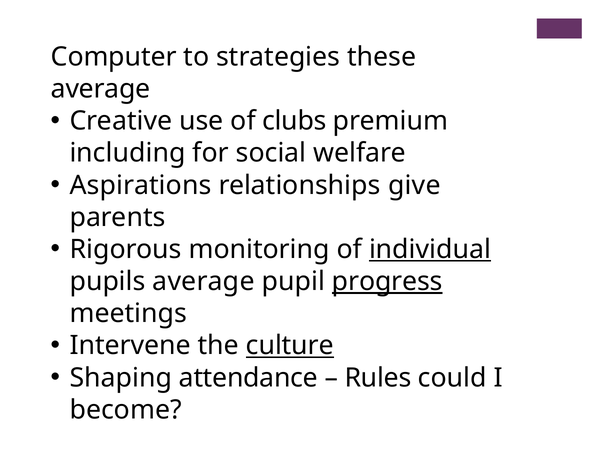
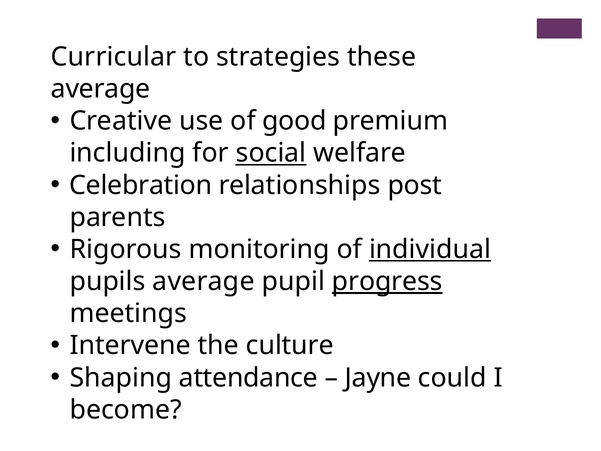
Computer: Computer -> Curricular
clubs: clubs -> good
social underline: none -> present
Aspirations: Aspirations -> Celebration
give: give -> post
culture underline: present -> none
Rules: Rules -> Jayne
